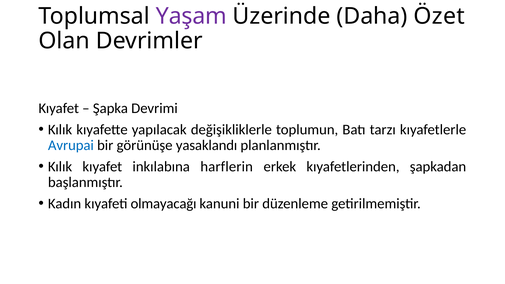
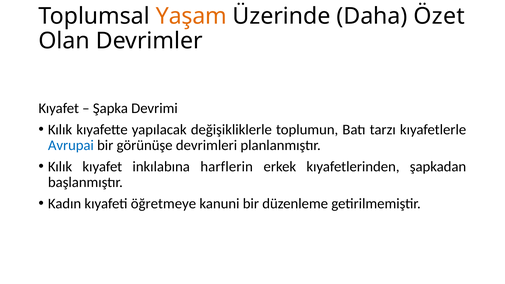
Yaşam colour: purple -> orange
yasaklandı: yasaklandı -> devrimleri
olmayacağı: olmayacağı -> öğretmeye
